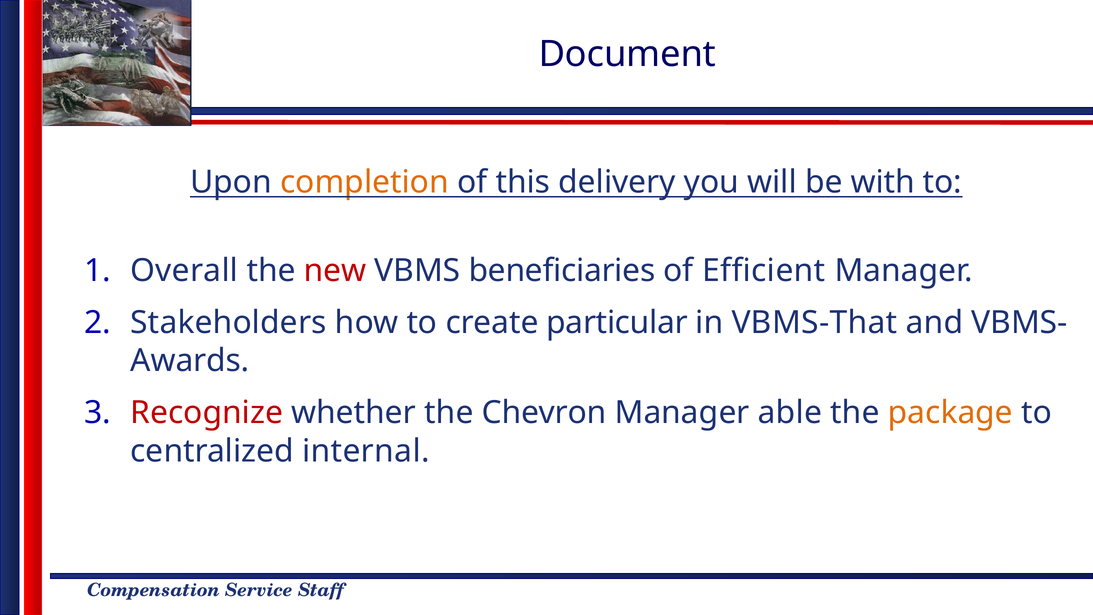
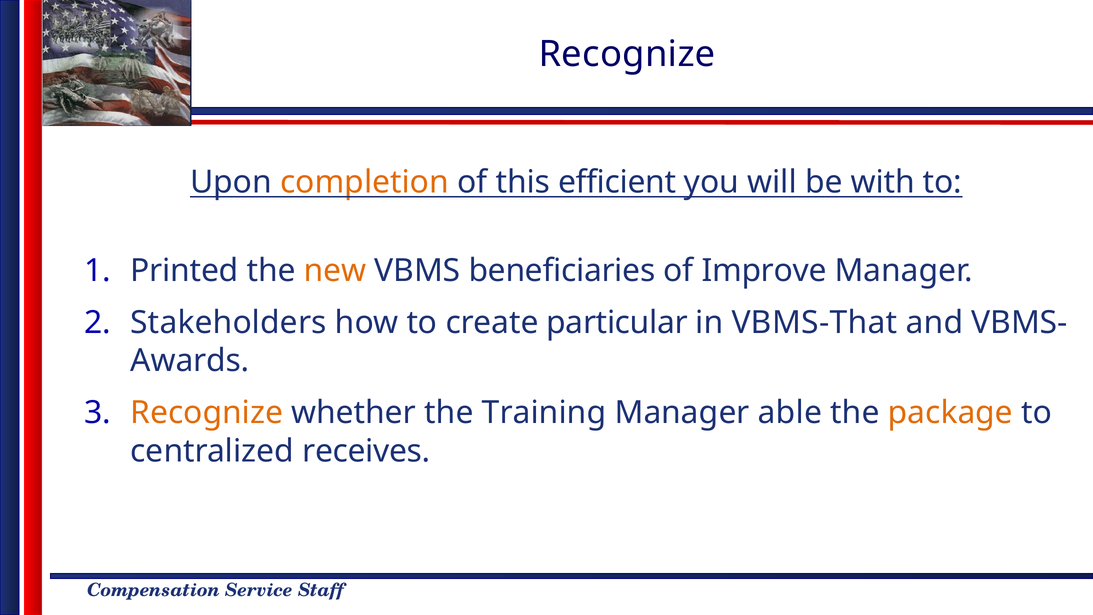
Document at (627, 54): Document -> Recognize
delivery: delivery -> efficient
Overall: Overall -> Printed
new colour: red -> orange
Efficient: Efficient -> Improve
Recognize at (207, 413) colour: red -> orange
Chevron: Chevron -> Training
internal: internal -> receives
